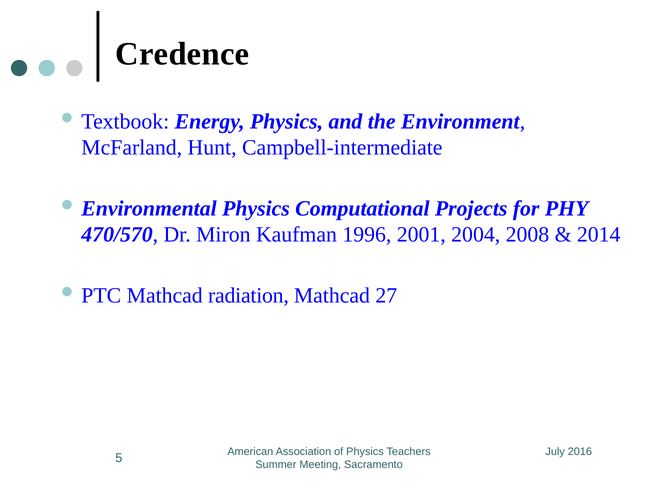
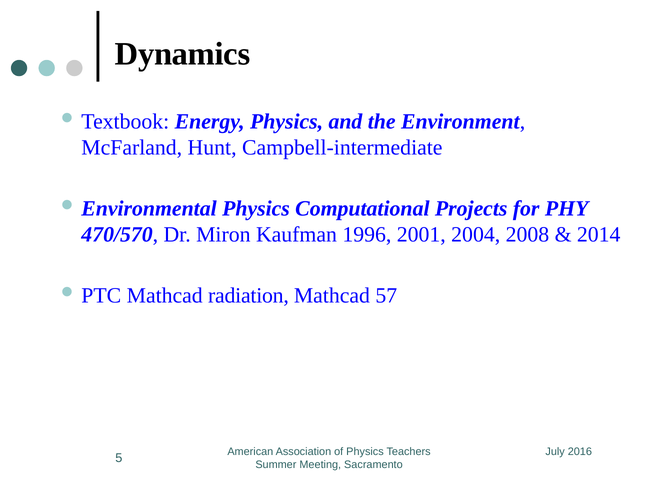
Credence: Credence -> Dynamics
27: 27 -> 57
